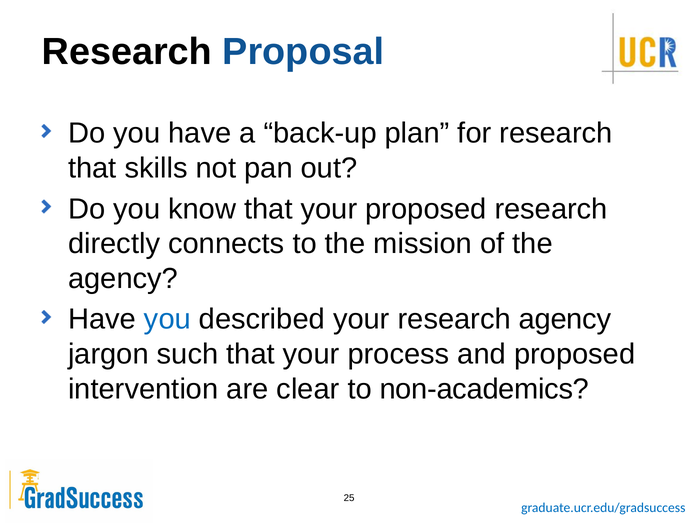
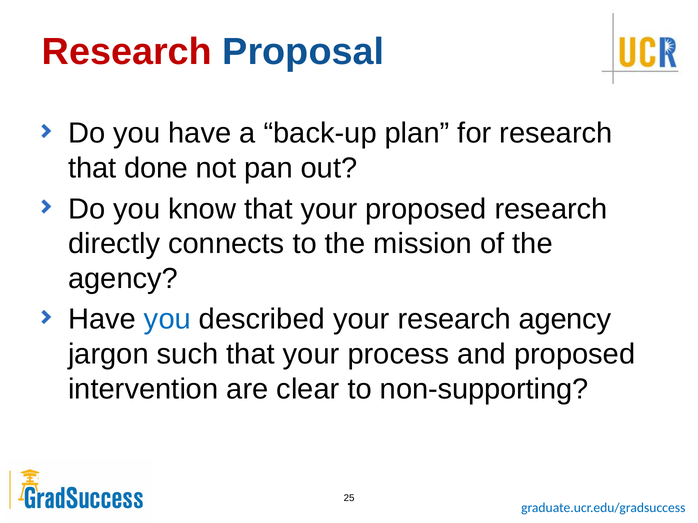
Research at (127, 52) colour: black -> red
skills: skills -> done
non-academics: non-academics -> non-supporting
